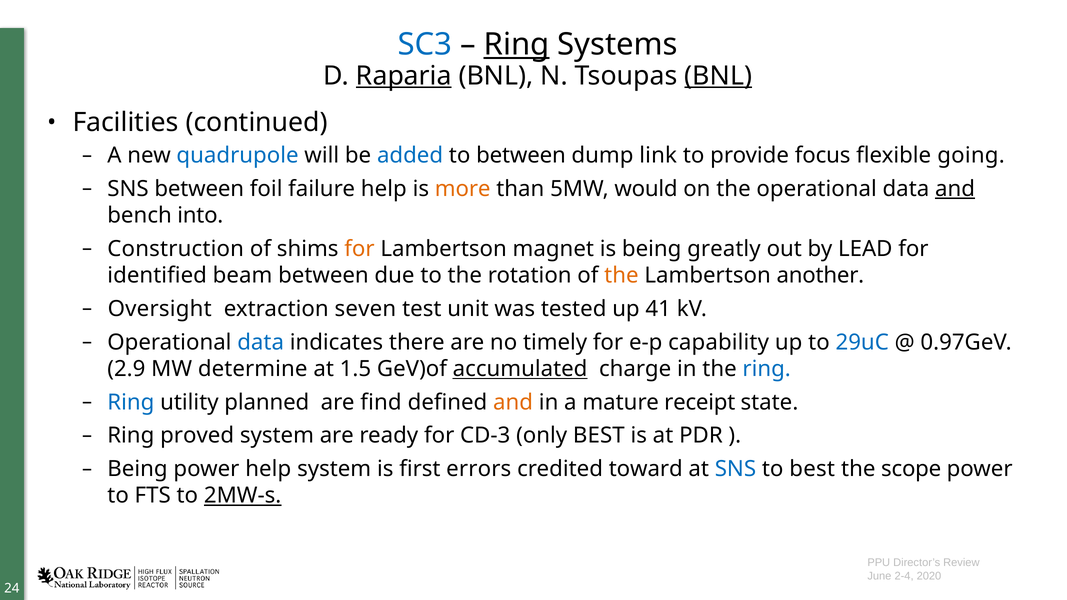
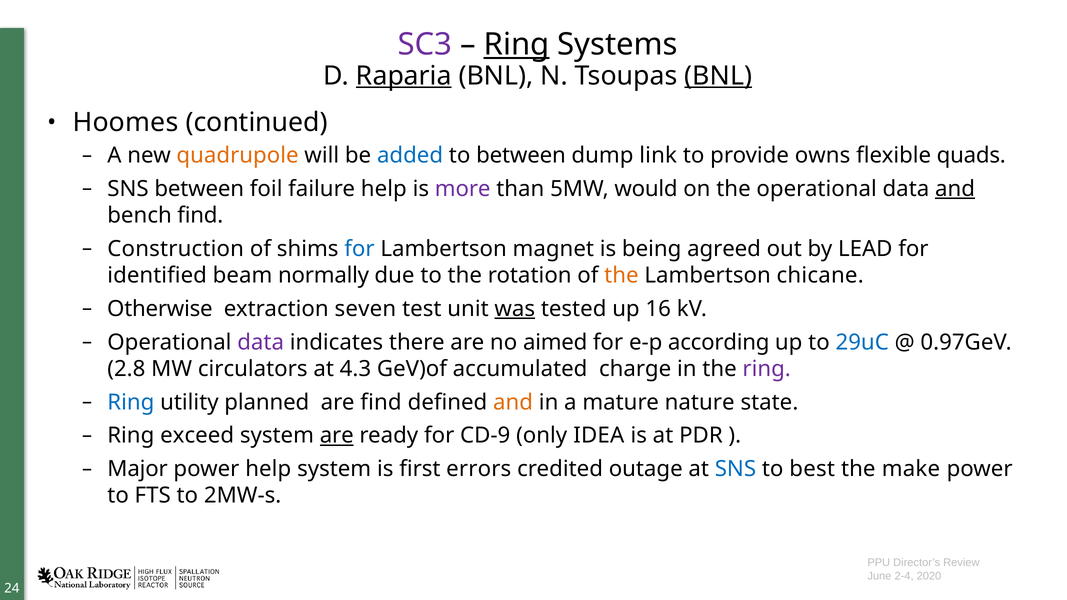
SC3 colour: blue -> purple
Facilities: Facilities -> Hoomes
quadrupole colour: blue -> orange
focus: focus -> owns
going: going -> quads
more colour: orange -> purple
bench into: into -> find
for at (359, 249) colour: orange -> blue
greatly: greatly -> agreed
beam between: between -> normally
another: another -> chicane
Oversight: Oversight -> Otherwise
was underline: none -> present
41: 41 -> 16
data at (261, 342) colour: blue -> purple
timely: timely -> aimed
capability: capability -> according
2.9: 2.9 -> 2.8
determine: determine -> circulators
1.5: 1.5 -> 4.3
accumulated underline: present -> none
ring at (767, 369) colour: blue -> purple
receipt: receipt -> nature
proved: proved -> exceed
are at (337, 436) underline: none -> present
CD-3: CD-3 -> CD-9
only BEST: BEST -> IDEA
Being at (138, 469): Being -> Major
toward: toward -> outage
scope: scope -> make
2MW-s underline: present -> none
